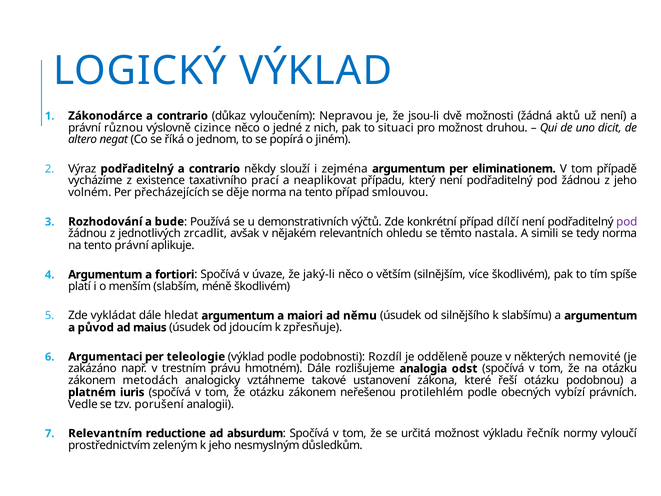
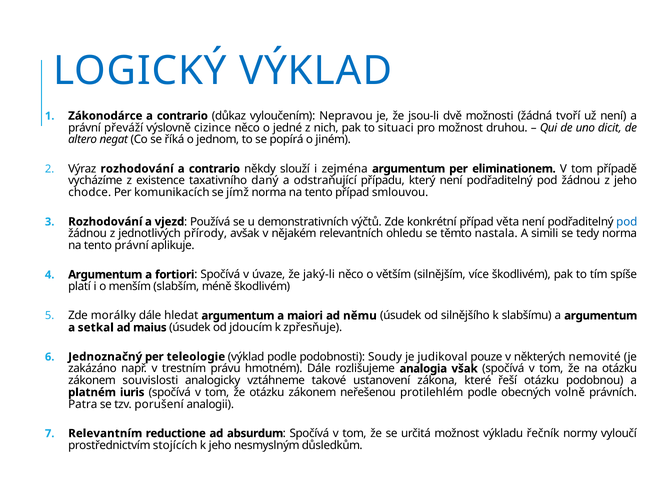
aktů: aktů -> tvoří
různou: různou -> převáží
Výraz podřaditelný: podřaditelný -> rozhodování
prací: prací -> daný
neaplikovat: neaplikovat -> odstraňující
volném: volném -> chodce
přecházejících: přecházejících -> komunikacích
děje: děje -> jímž
bude: bude -> vjezd
dílčí: dílčí -> věta
pod at (627, 222) colour: purple -> blue
zrcadlit: zrcadlit -> přírody
vykládat: vykládat -> morálky
původ: původ -> setkal
Argumentaci: Argumentaci -> Jednoznačný
Rozdíl: Rozdíl -> Soudy
odděleně: odděleně -> judikoval
odst: odst -> však
metodách: metodách -> souvislosti
vybízí: vybízí -> volně
Vedle: Vedle -> Patra
zeleným: zeleným -> stojících
